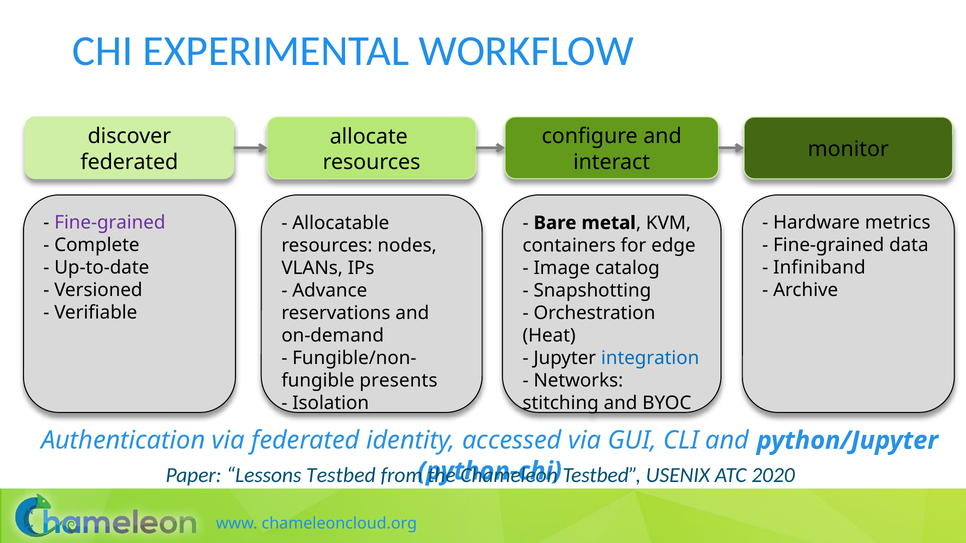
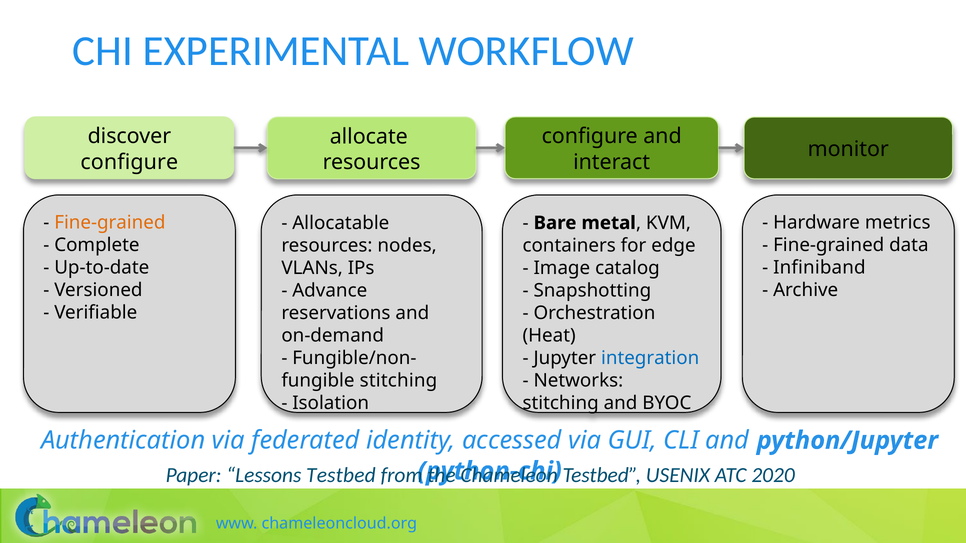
federated at (129, 162): federated -> configure
Fine-grained at (110, 223) colour: purple -> orange
presents at (398, 381): presents -> stitching
